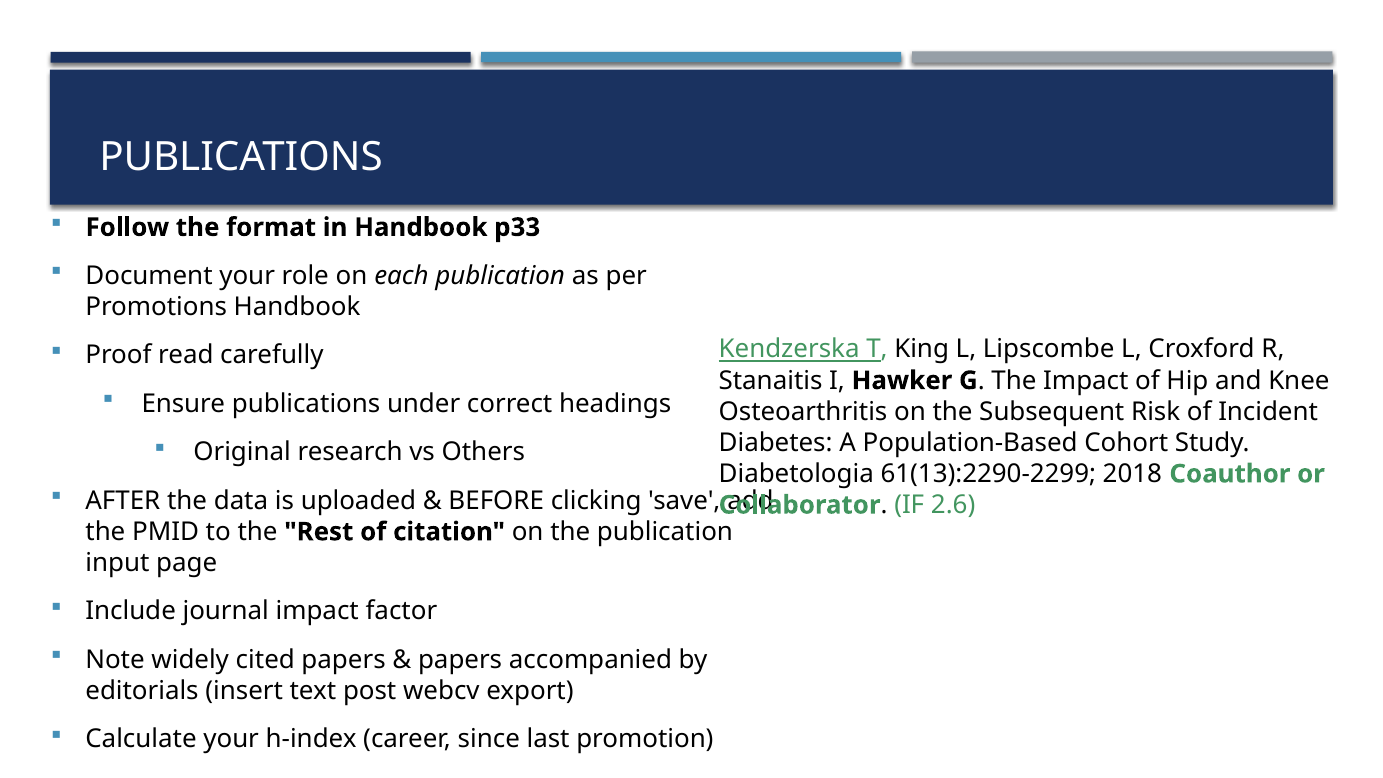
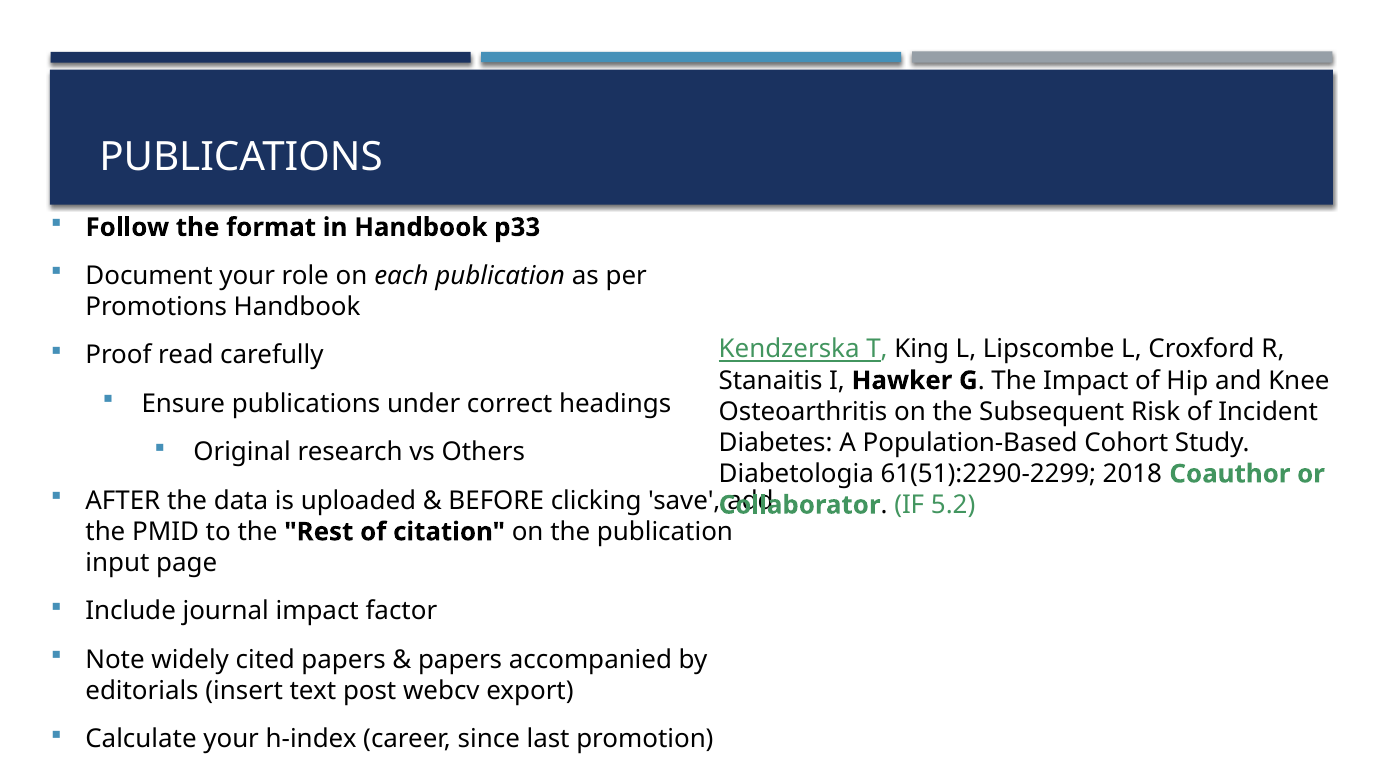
61(13):2290-2299: 61(13):2290-2299 -> 61(51):2290-2299
2.6: 2.6 -> 5.2
